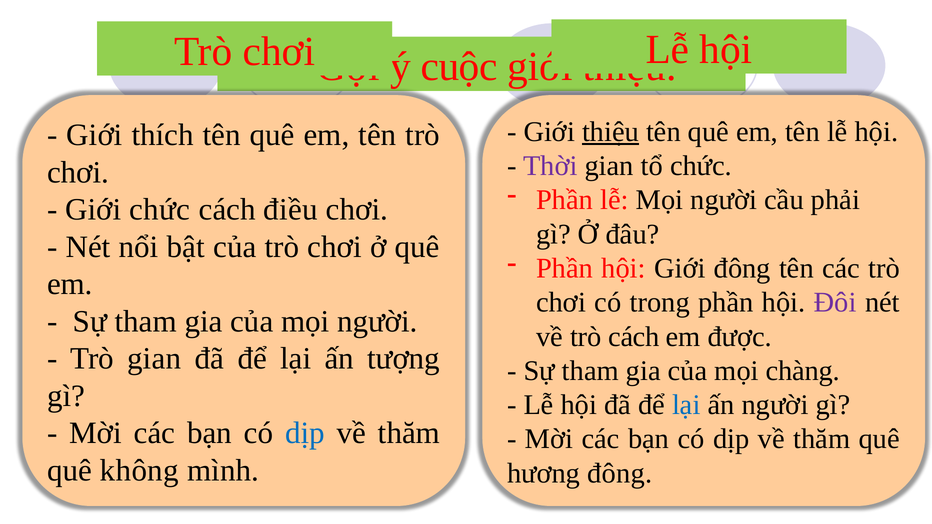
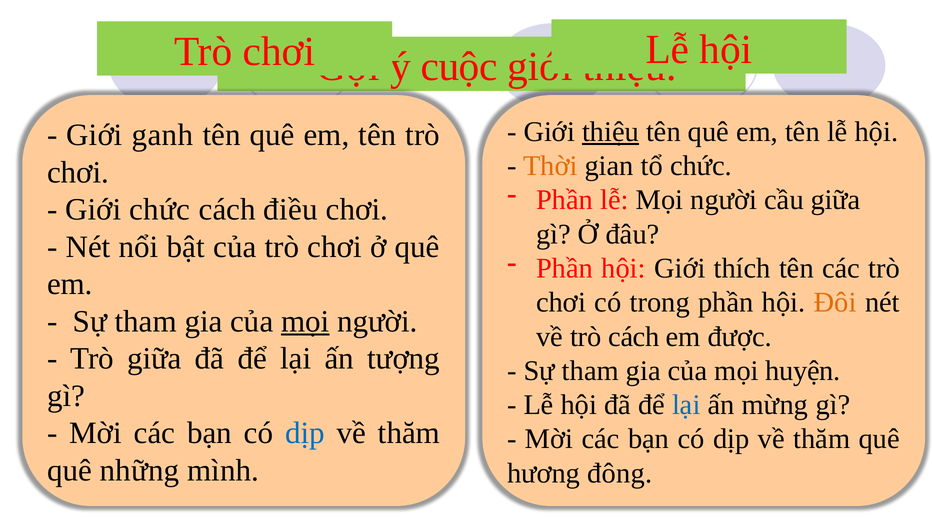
thích: thích -> ganh
Thời colour: purple -> orange
cầu phải: phải -> giữa
Giới đông: đông -> thích
Đôi colour: purple -> orange
mọi at (305, 321) underline: none -> present
Trò gian: gian -> giữa
chàng: chàng -> huyện
ấn người: người -> mừng
không: không -> những
